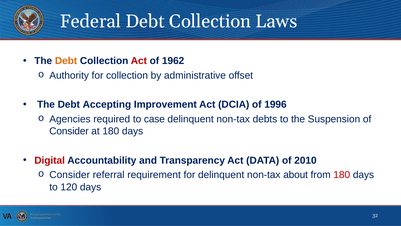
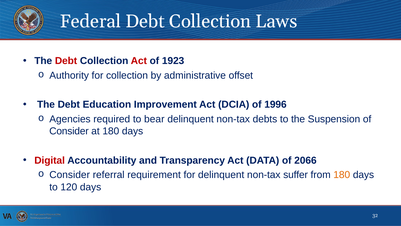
Debt at (66, 61) colour: orange -> red
1962: 1962 -> 1923
Accepting: Accepting -> Education
case: case -> bear
2010: 2010 -> 2066
about: about -> suffer
180 at (342, 175) colour: red -> orange
